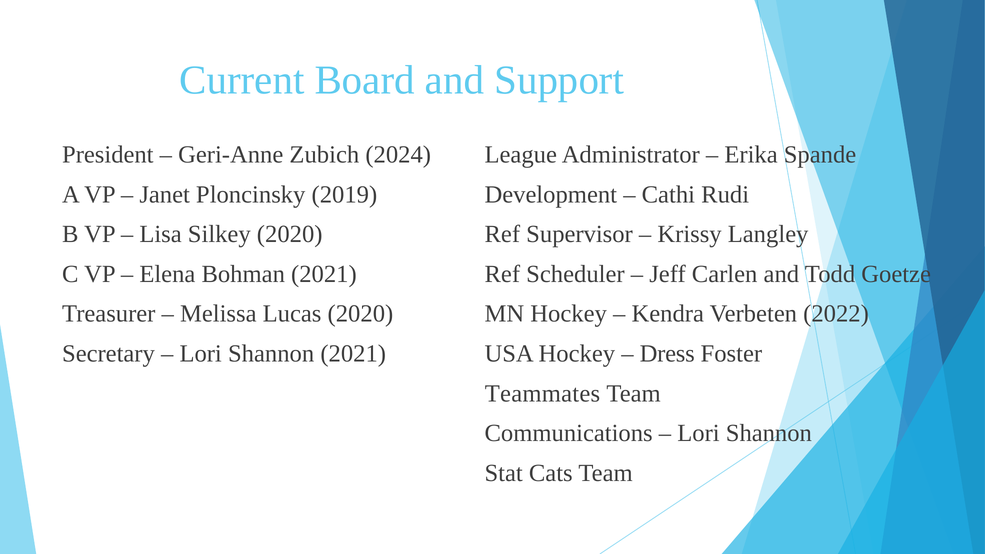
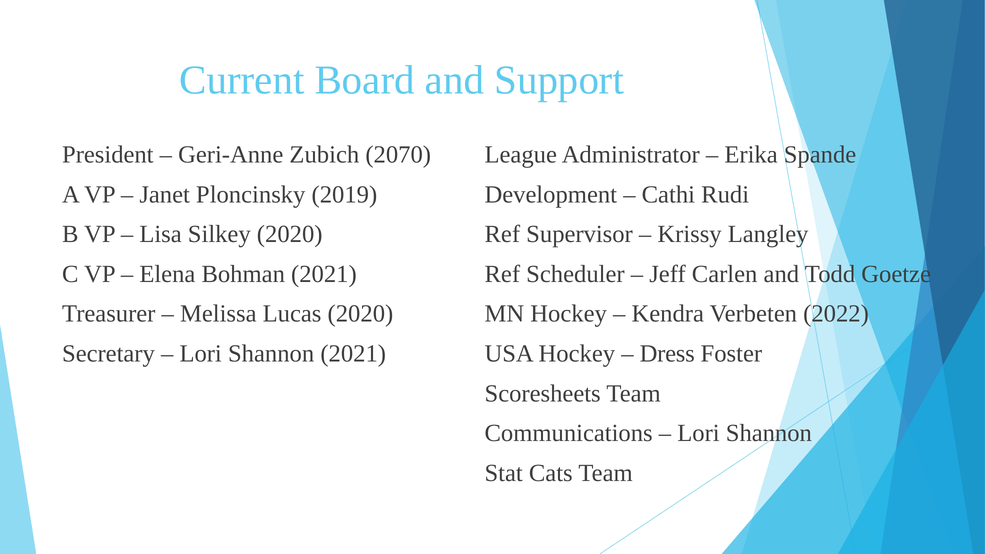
2024: 2024 -> 2070
Teammates: Teammates -> Scoresheets
